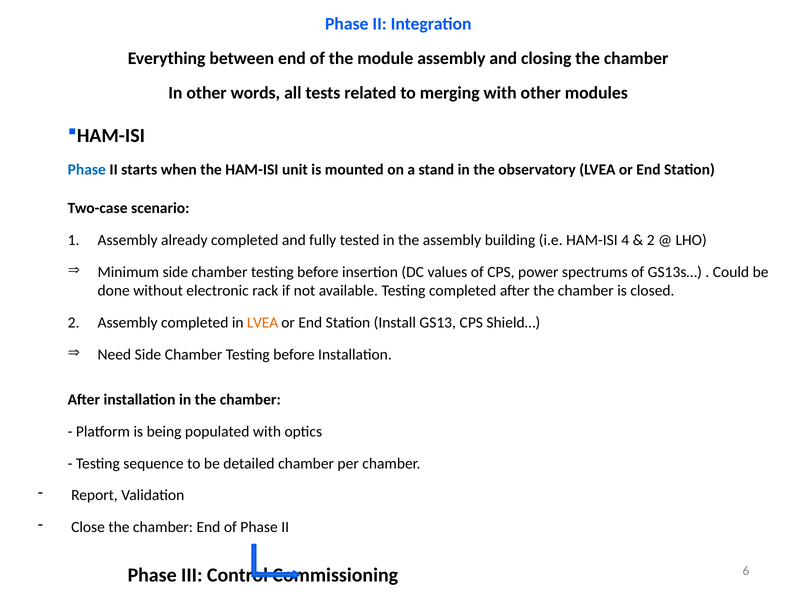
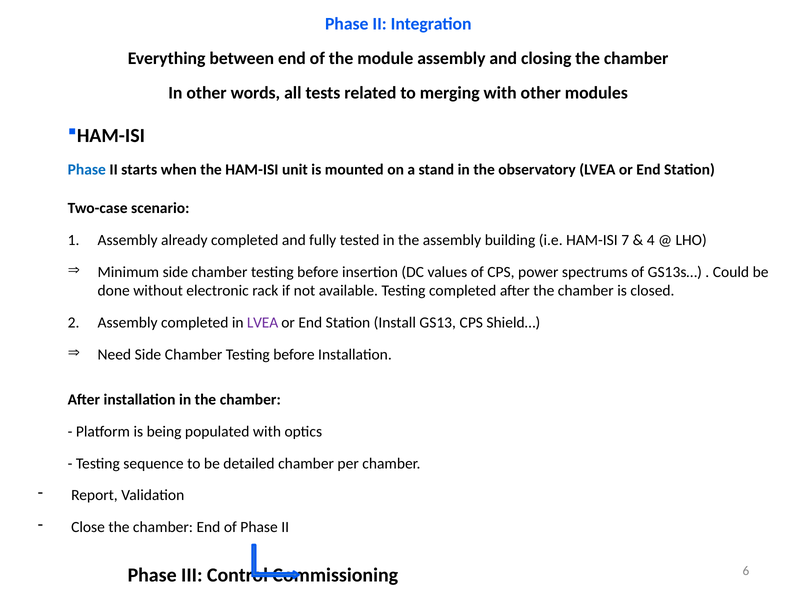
4: 4 -> 7
2 at (651, 240): 2 -> 4
LVEA at (263, 322) colour: orange -> purple
